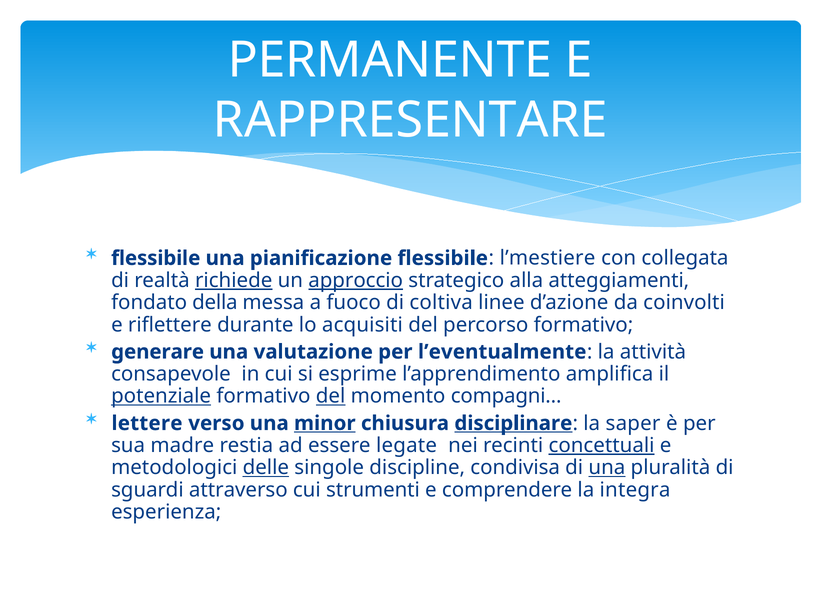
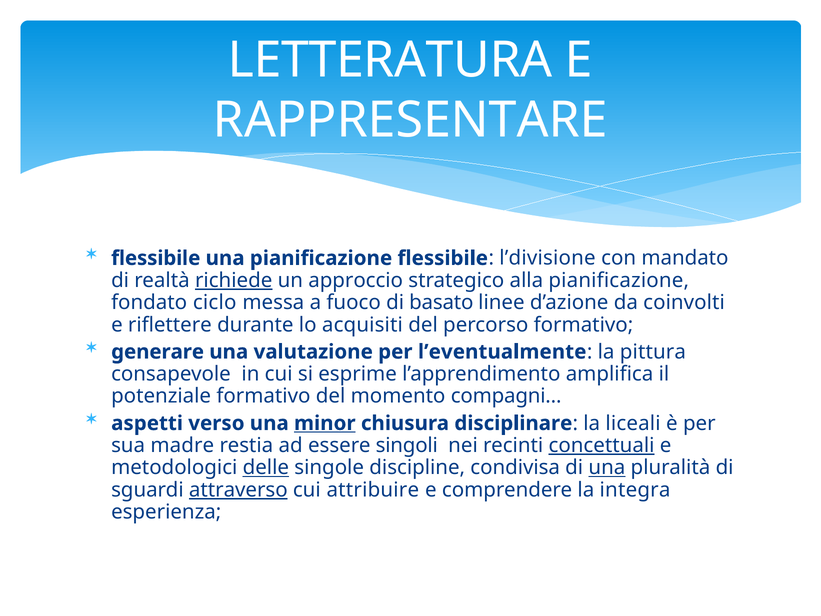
PERMANENTE: PERMANENTE -> LETTERATURA
l’mestiere: l’mestiere -> l’divisione
collegata: collegata -> mandato
approccio underline: present -> none
alla atteggiamenti: atteggiamenti -> pianificazione
della: della -> ciclo
coltiva: coltiva -> basato
attività: attività -> pittura
potenziale underline: present -> none
del at (331, 396) underline: present -> none
lettere: lettere -> aspetti
disciplinare underline: present -> none
saper: saper -> liceali
legate: legate -> singoli
attraverso underline: none -> present
strumenti: strumenti -> attribuire
